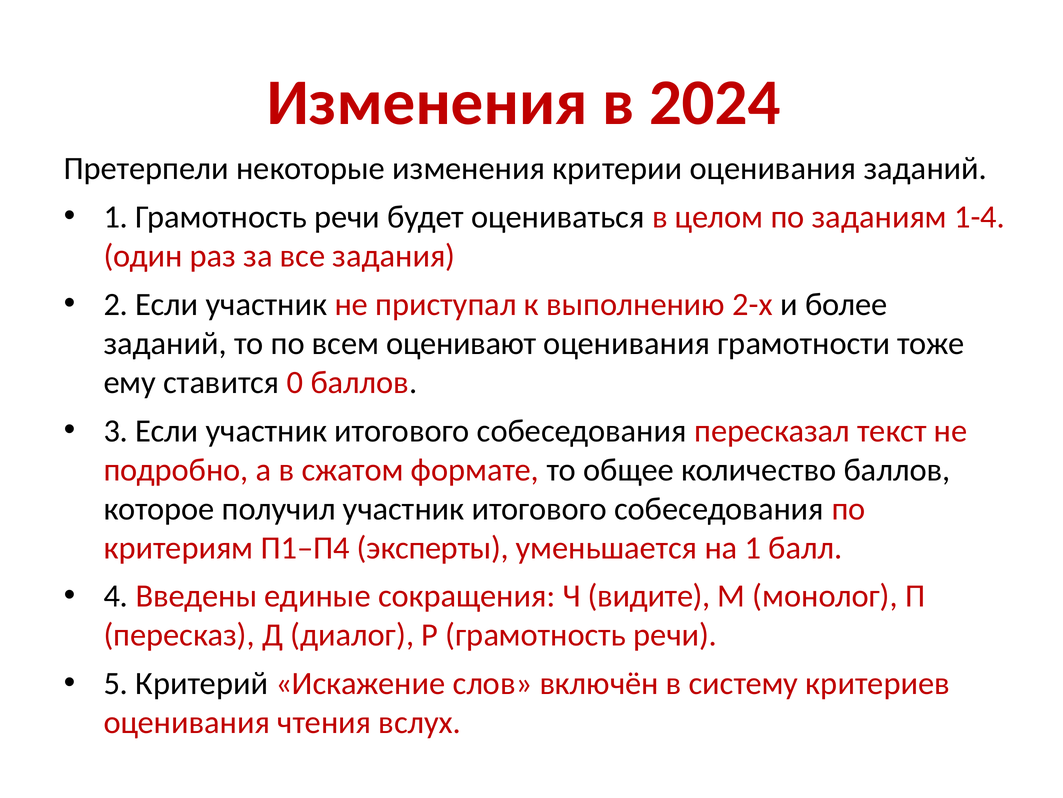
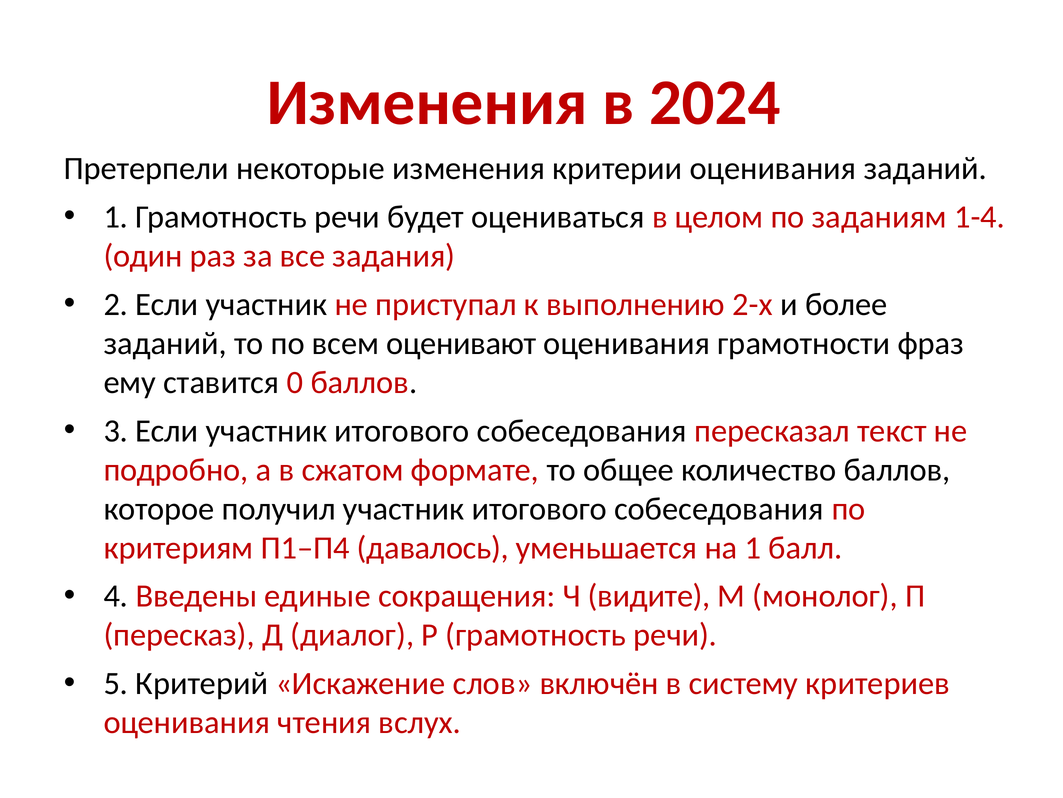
тоже: тоже -> фраз
эксперты: эксперты -> давалось
